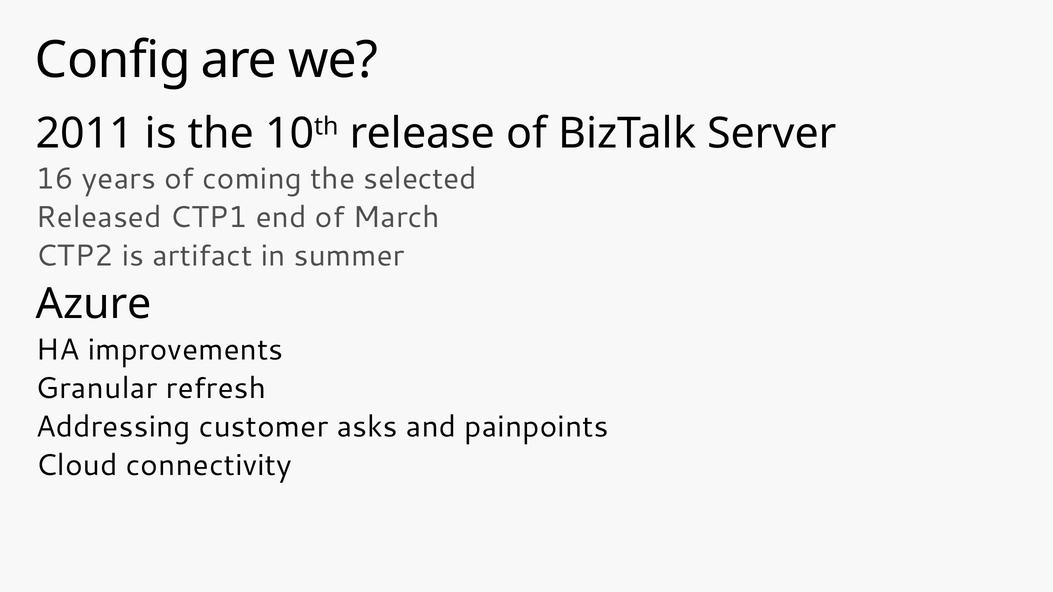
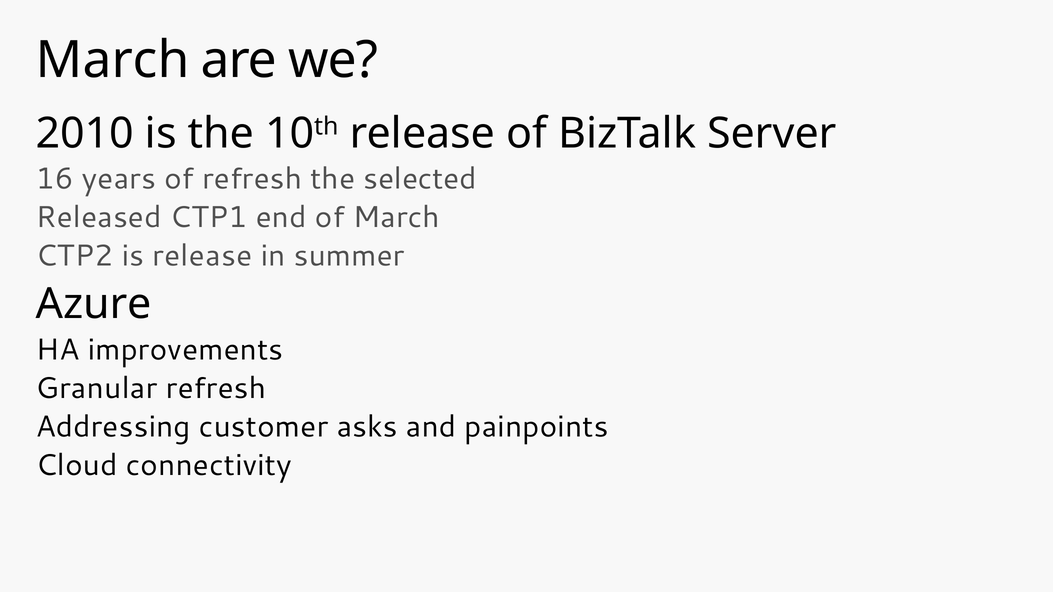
Config at (113, 60): Config -> March
2011: 2011 -> 2010
of coming: coming -> refresh
is artifact: artifact -> release
